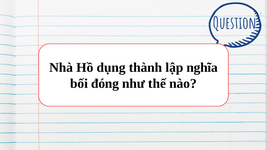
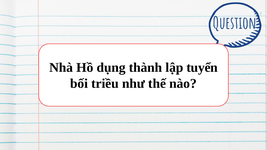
nghĩa: nghĩa -> tuyển
đóng: đóng -> triều
